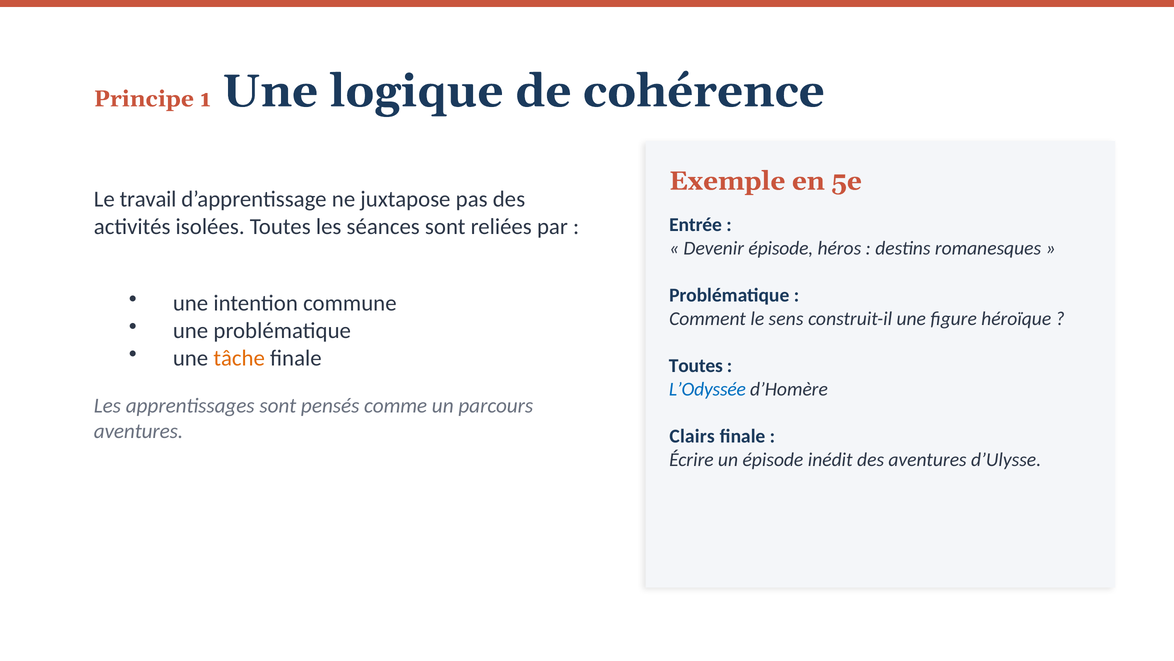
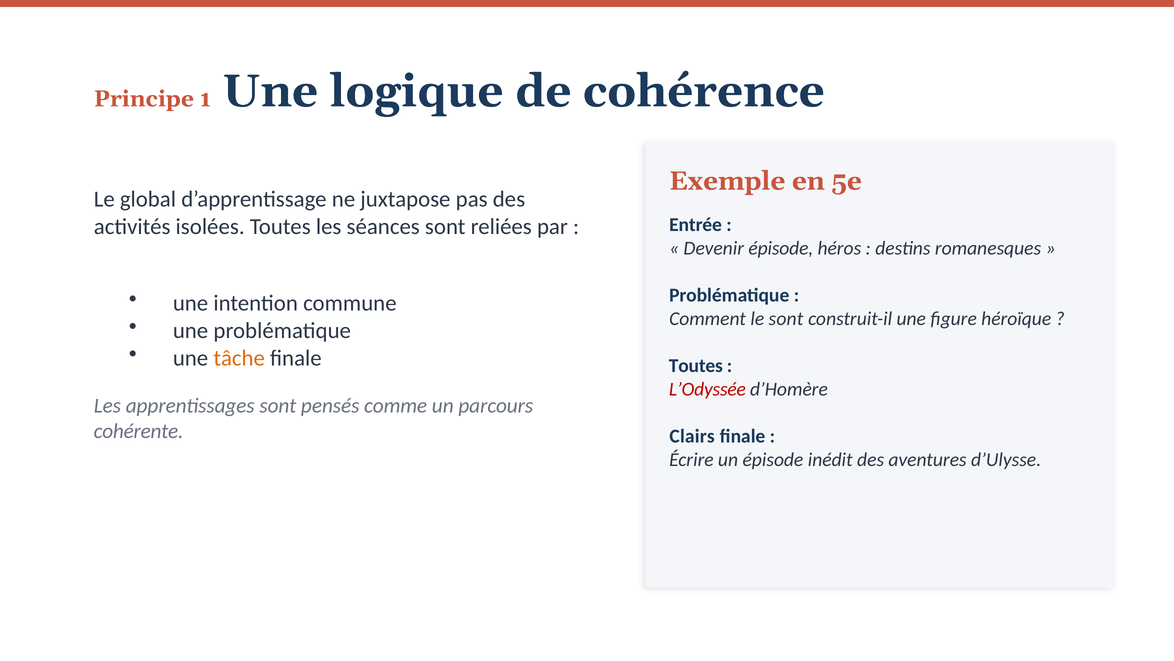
travail: travail -> global
le sens: sens -> sont
L’Odyssée colour: blue -> red
aventures at (138, 431): aventures -> cohérente
